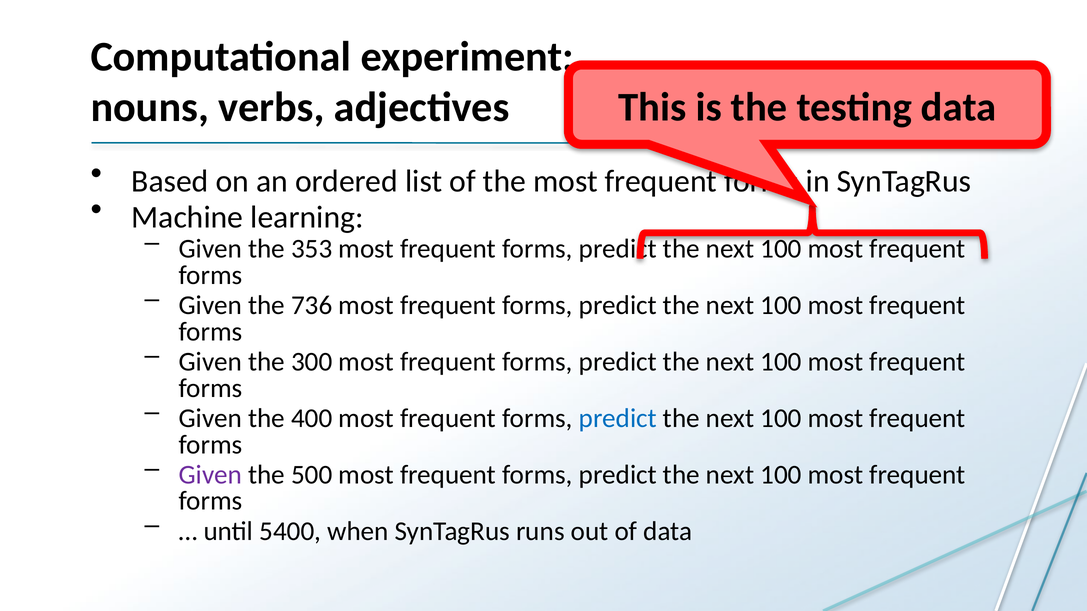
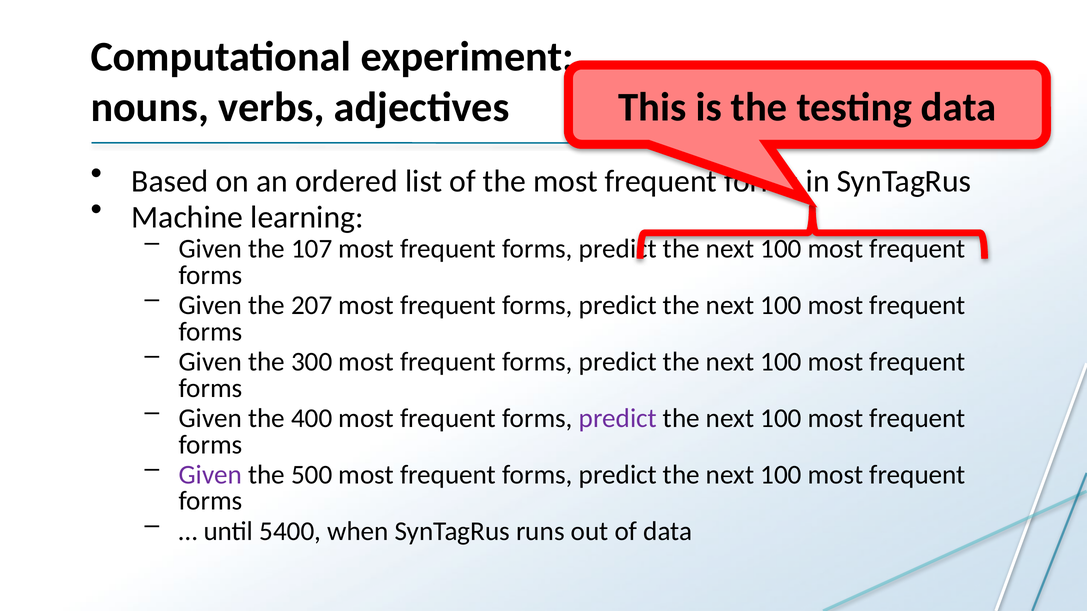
353: 353 -> 107
736: 736 -> 207
predict at (618, 419) colour: blue -> purple
